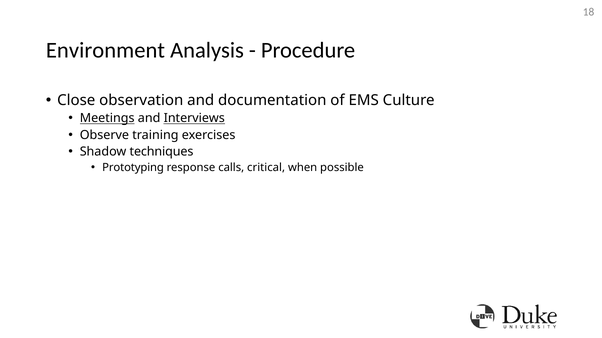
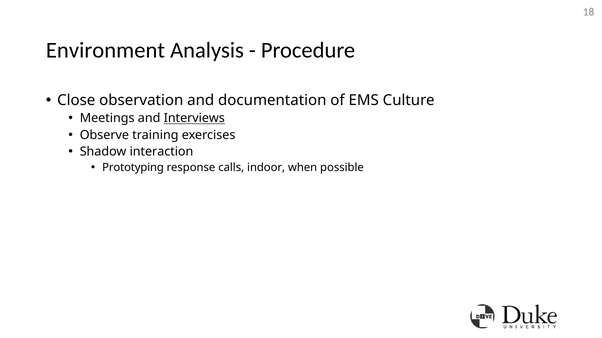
Meetings underline: present -> none
techniques: techniques -> interaction
critical: critical -> indoor
